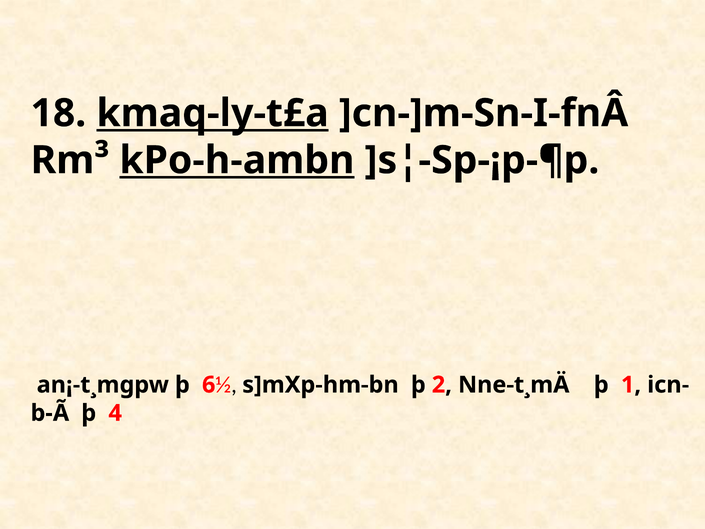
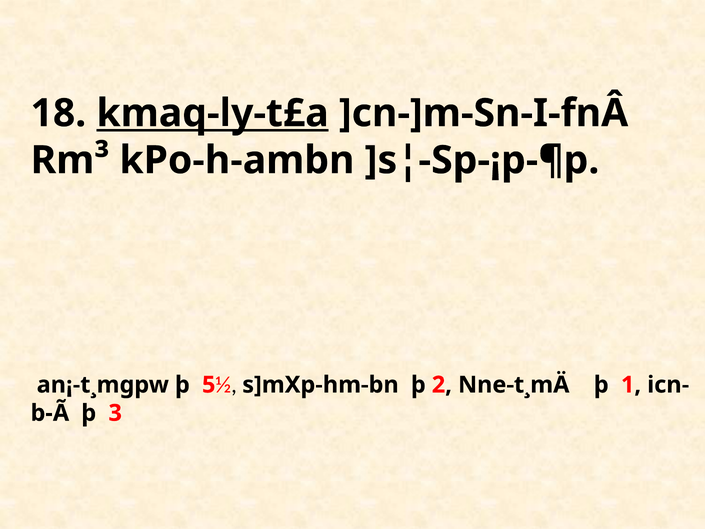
kPo-h-ambn underline: present -> none
6: 6 -> 5
4: 4 -> 3
